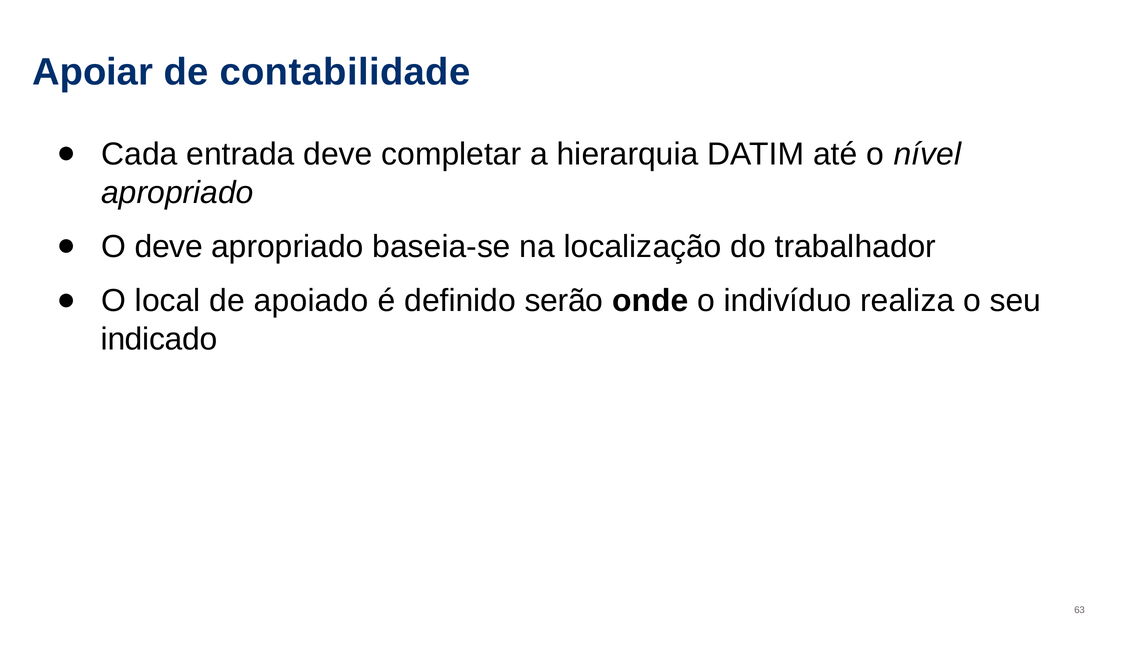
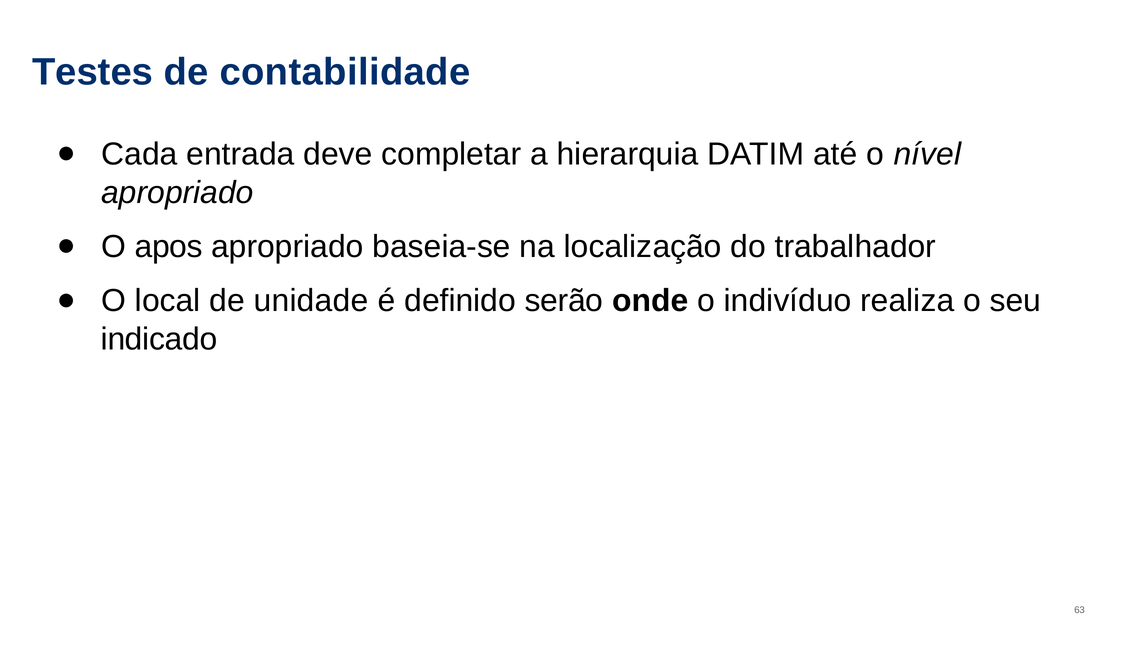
Apoiar: Apoiar -> Testes
O deve: deve -> apos
apoiado: apoiado -> unidade
